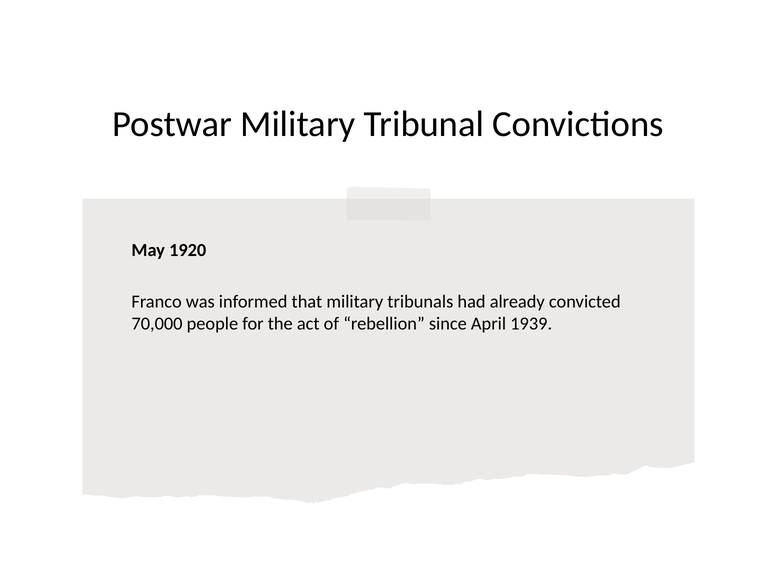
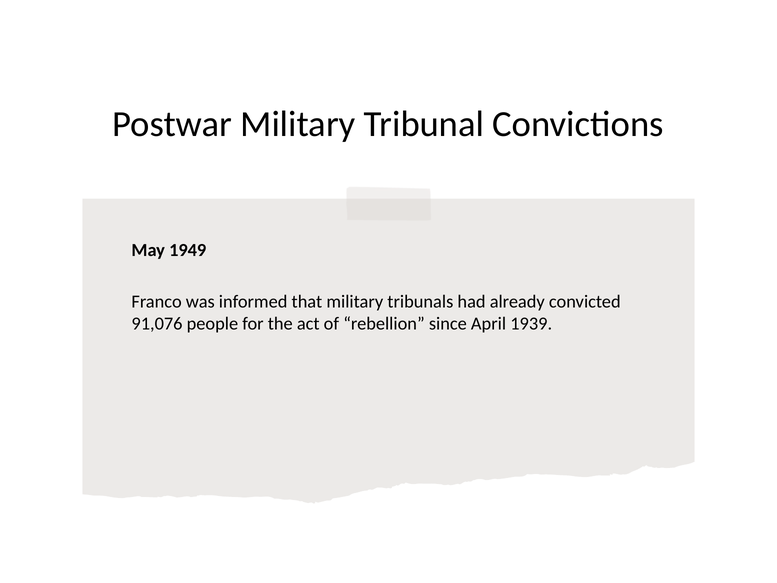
1920: 1920 -> 1949
70,000: 70,000 -> 91,076
